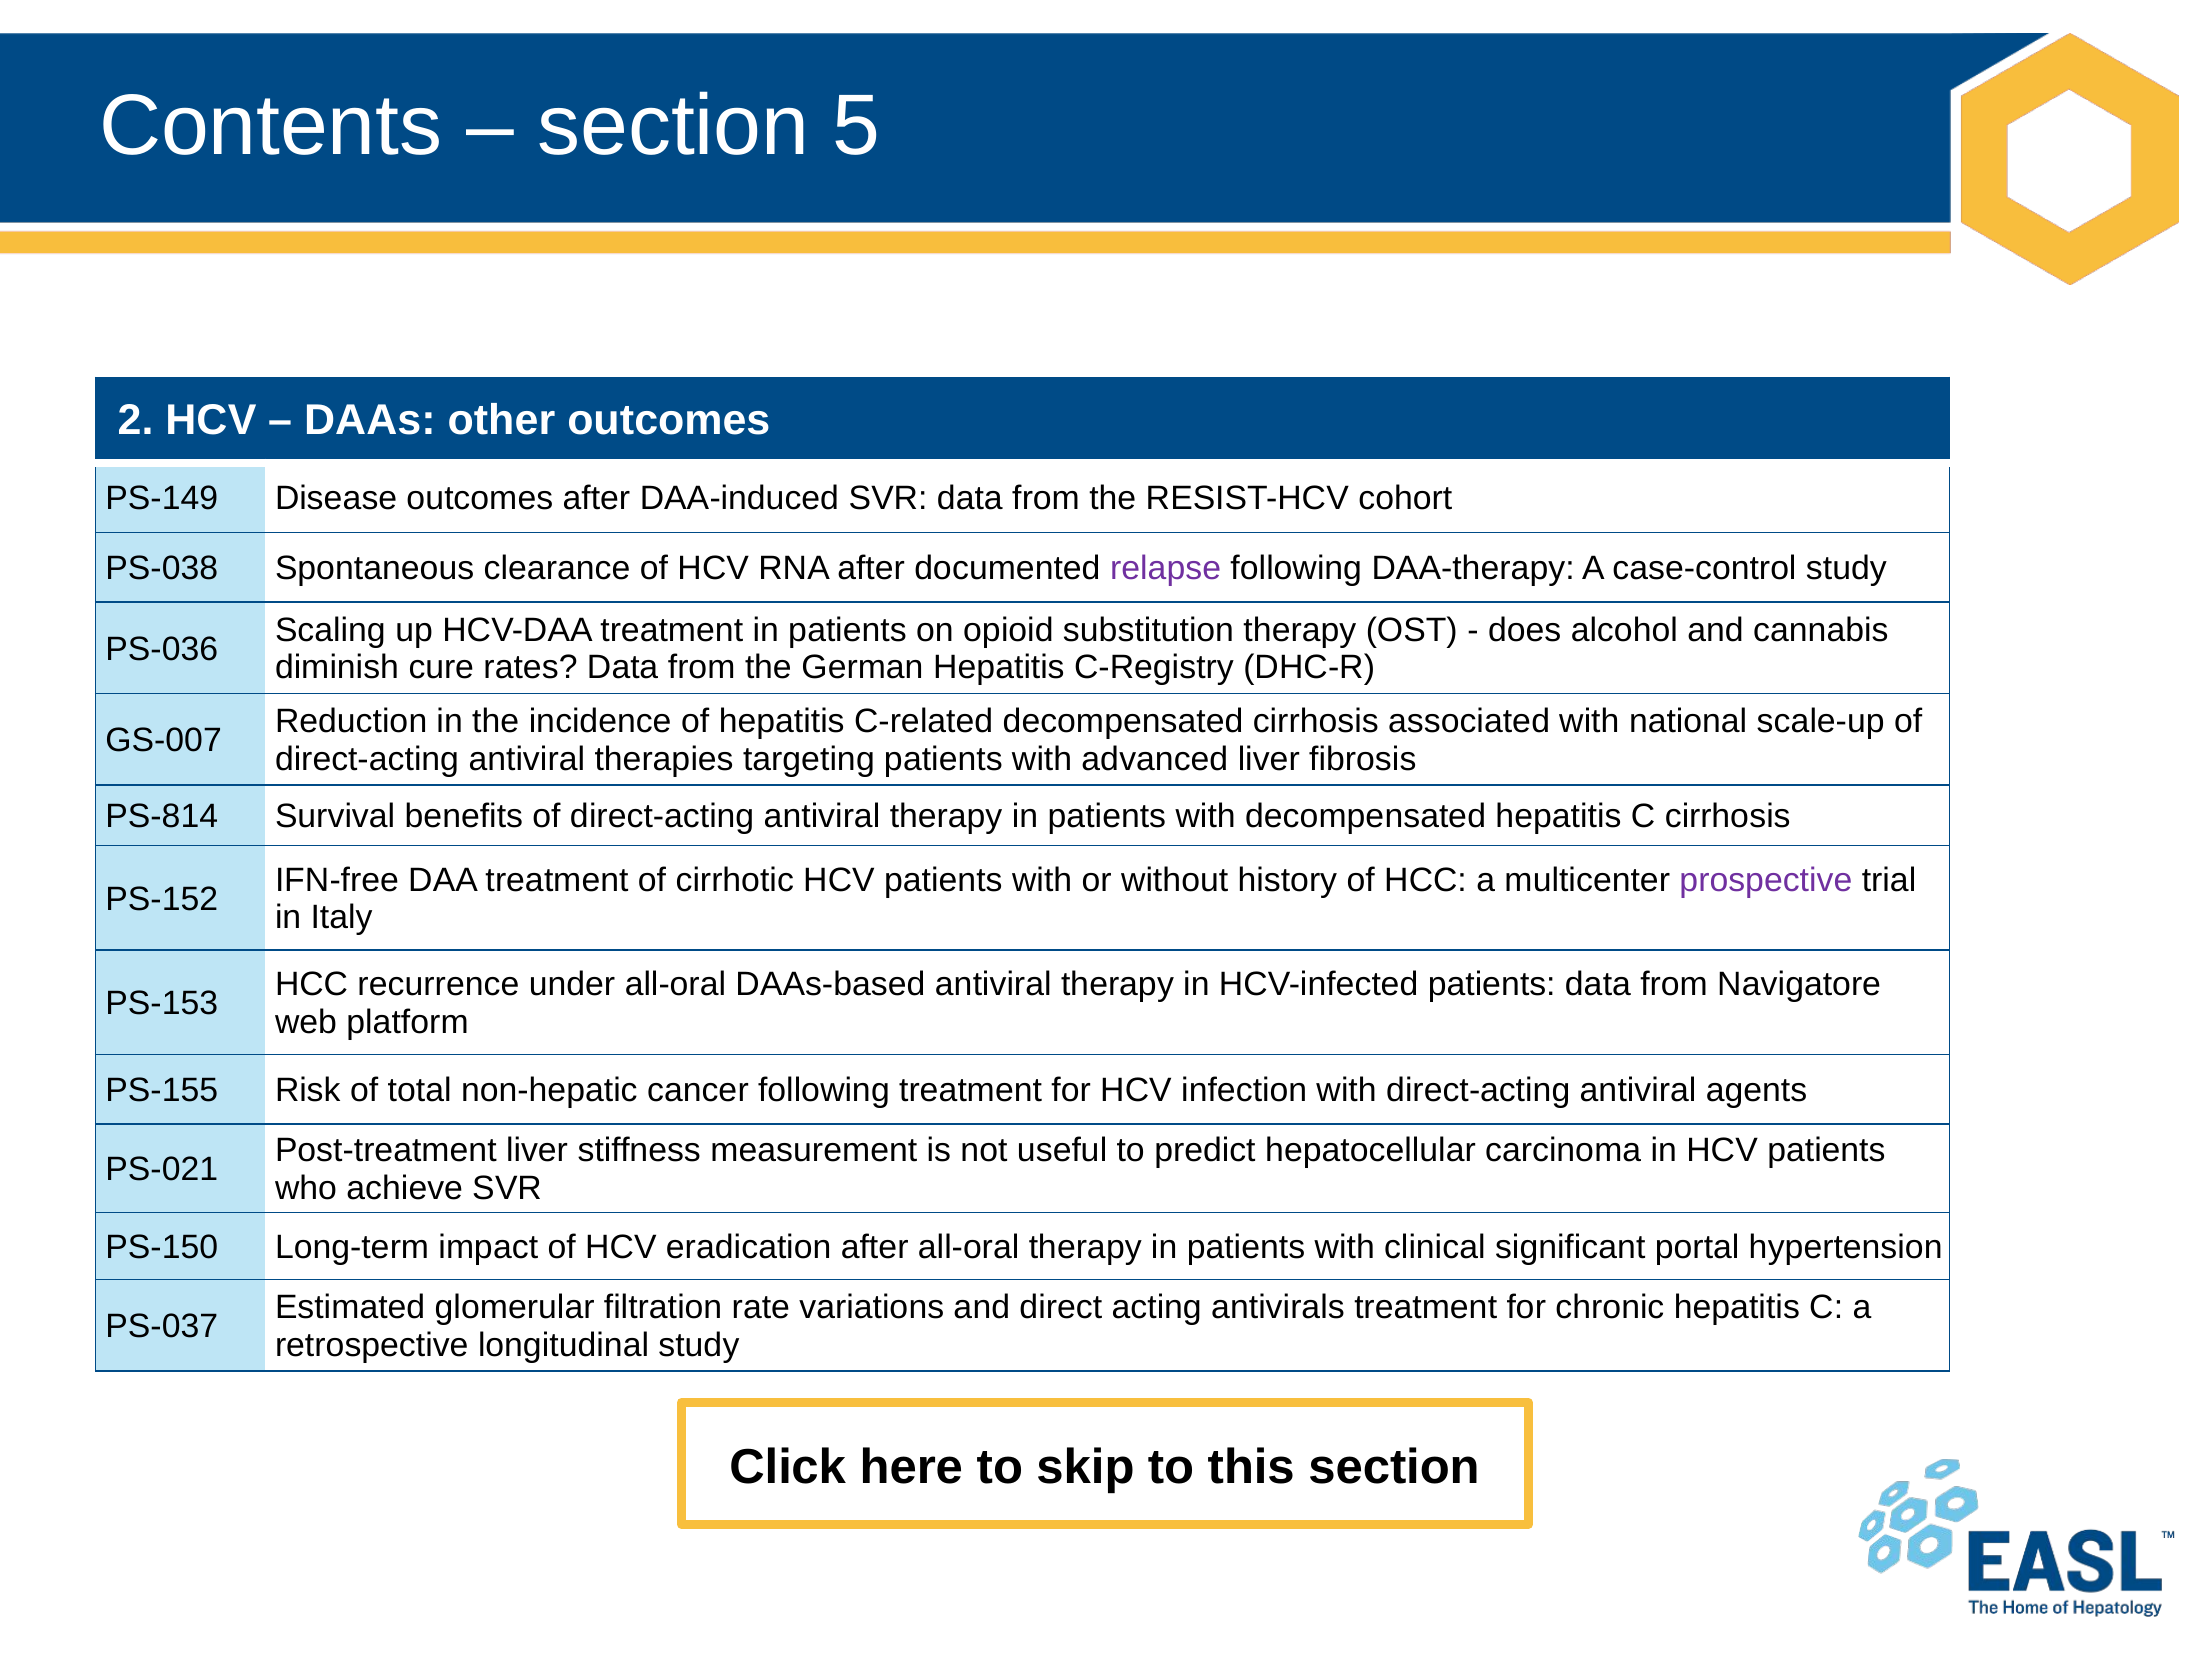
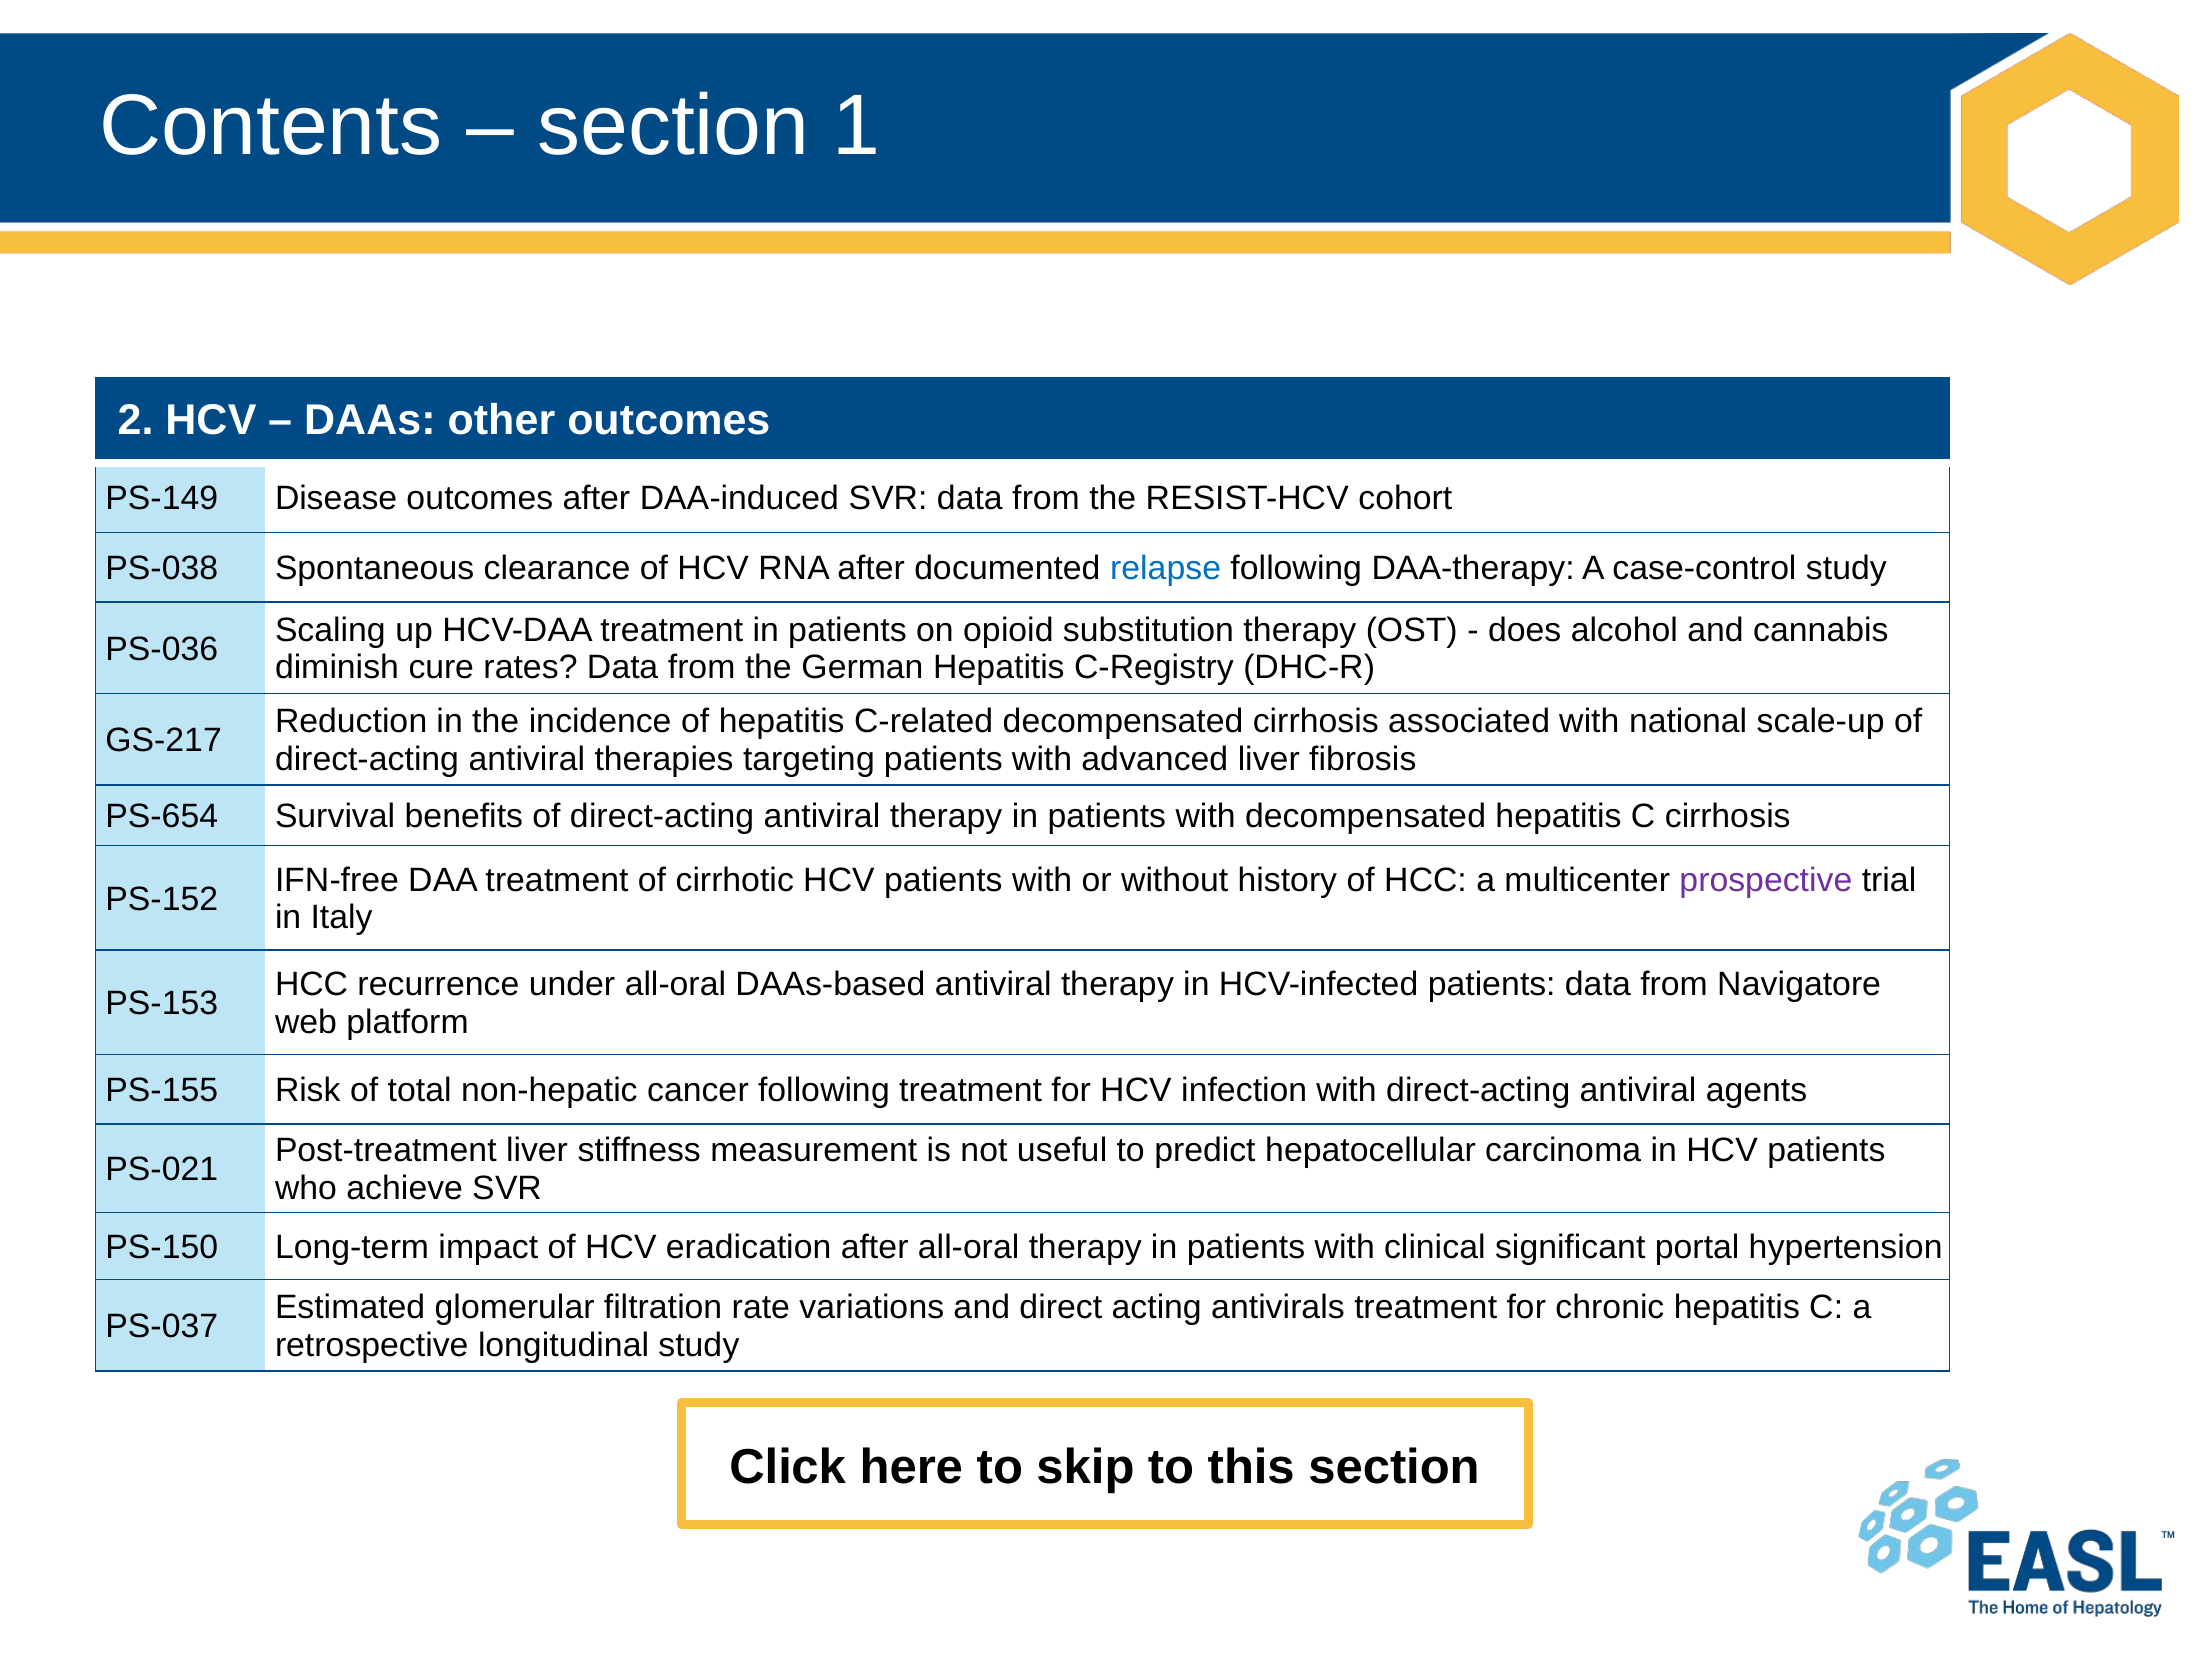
5: 5 -> 1
relapse colour: purple -> blue
GS-007: GS-007 -> GS-217
PS-814: PS-814 -> PS-654
